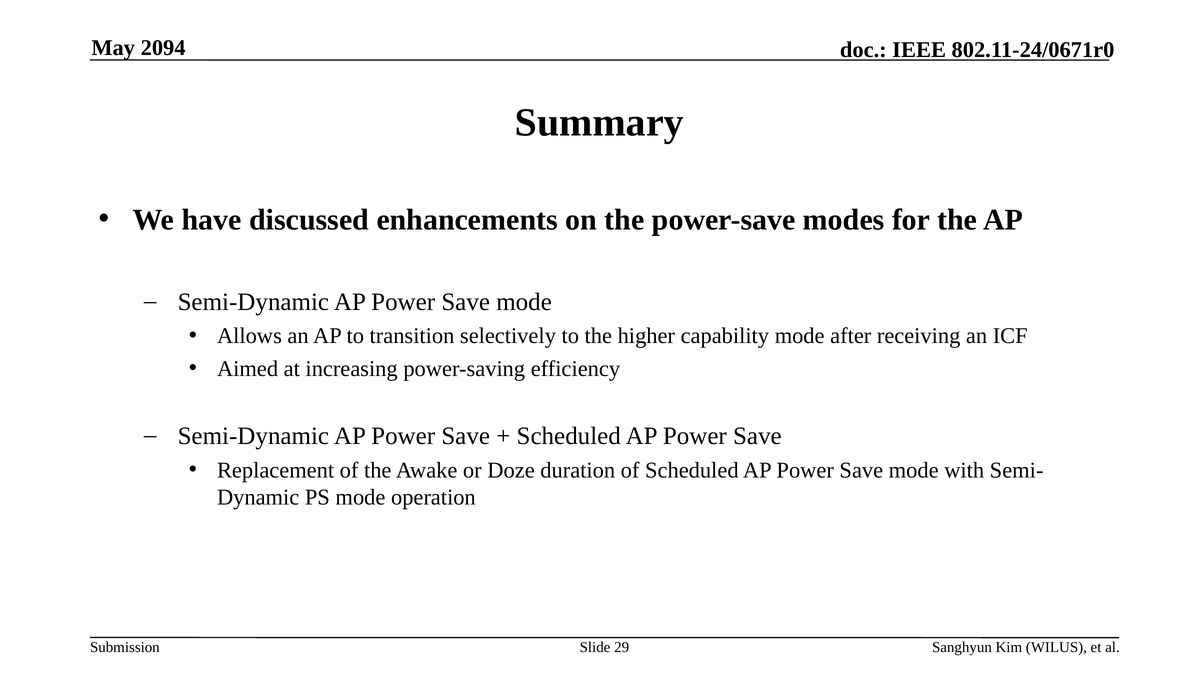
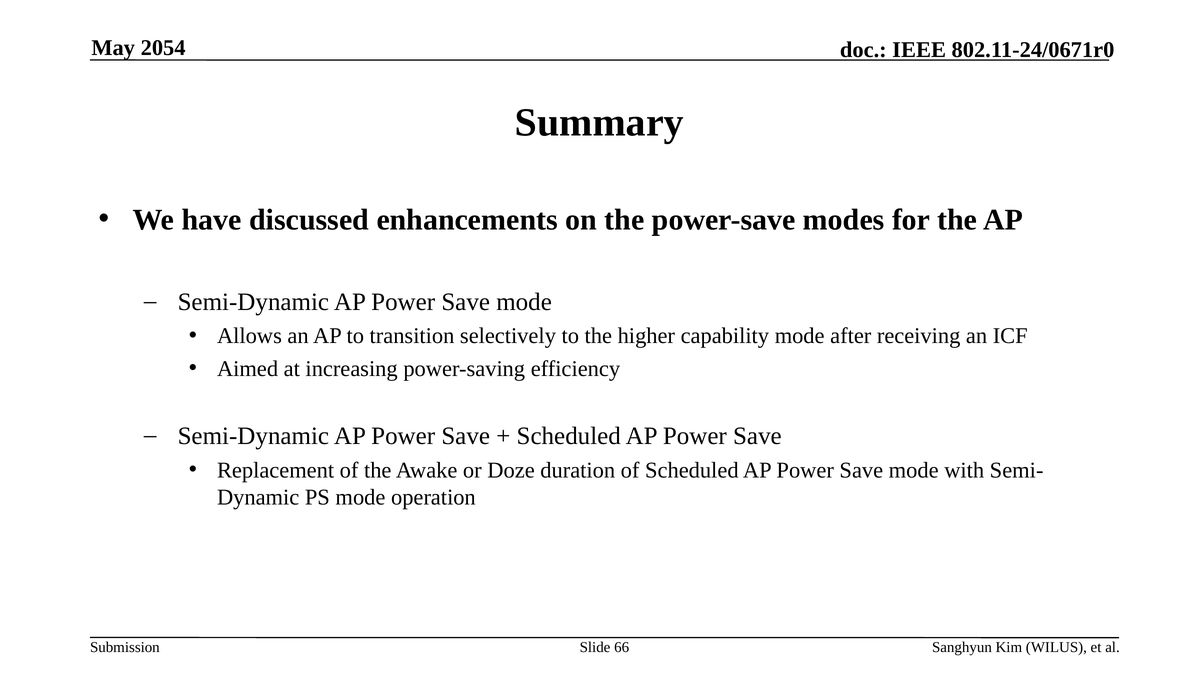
2094: 2094 -> 2054
29: 29 -> 66
